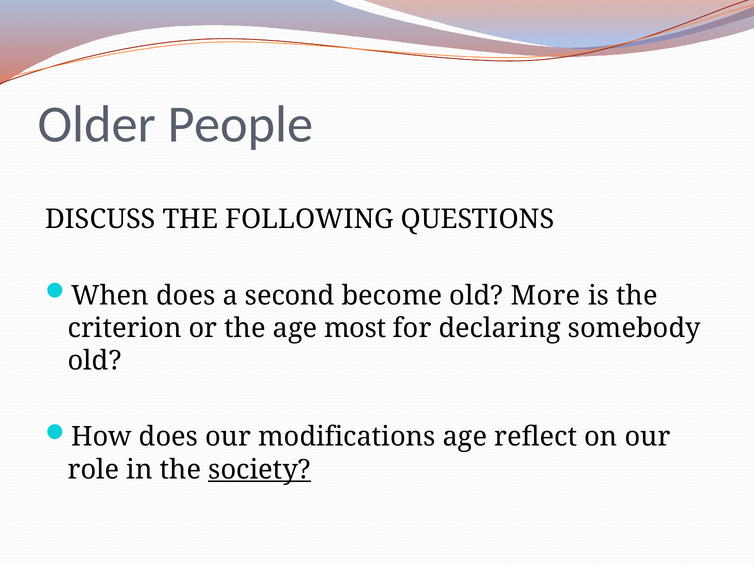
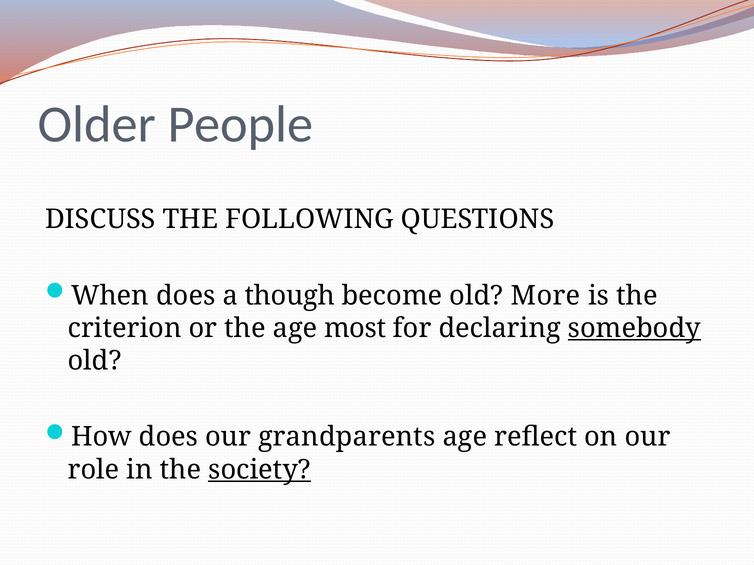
second: second -> though
somebody underline: none -> present
modifications: modifications -> grandparents
